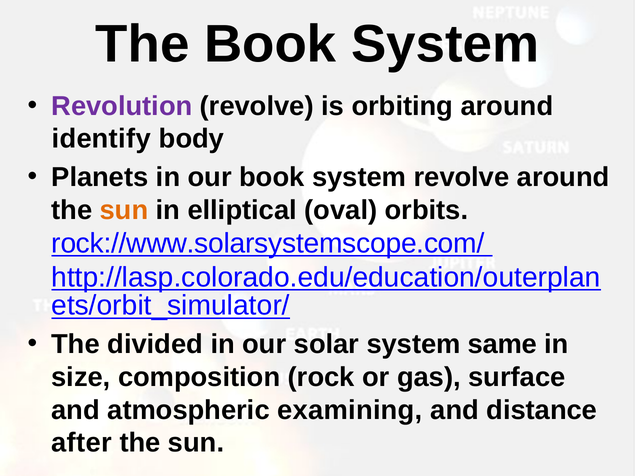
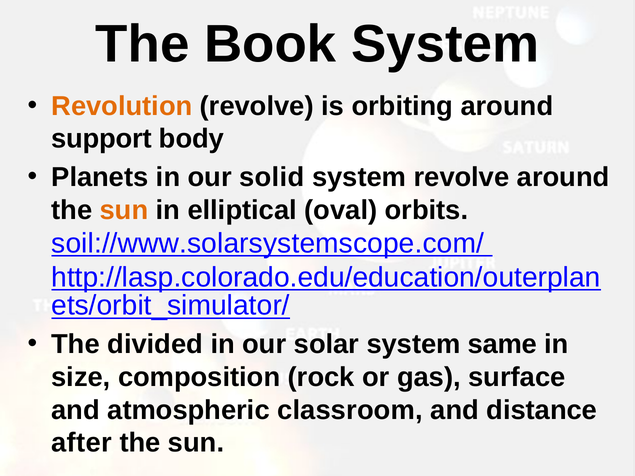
Revolution colour: purple -> orange
identify: identify -> support
our book: book -> solid
rock://www.solarsystemscope.com/: rock://www.solarsystemscope.com/ -> soil://www.solarsystemscope.com/
examining: examining -> classroom
